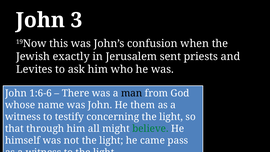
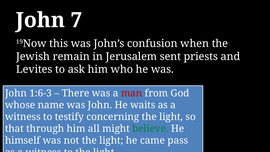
3: 3 -> 7
exactly: exactly -> remain
1:6-6: 1:6-6 -> 1:6-3
man colour: black -> red
them: them -> waits
